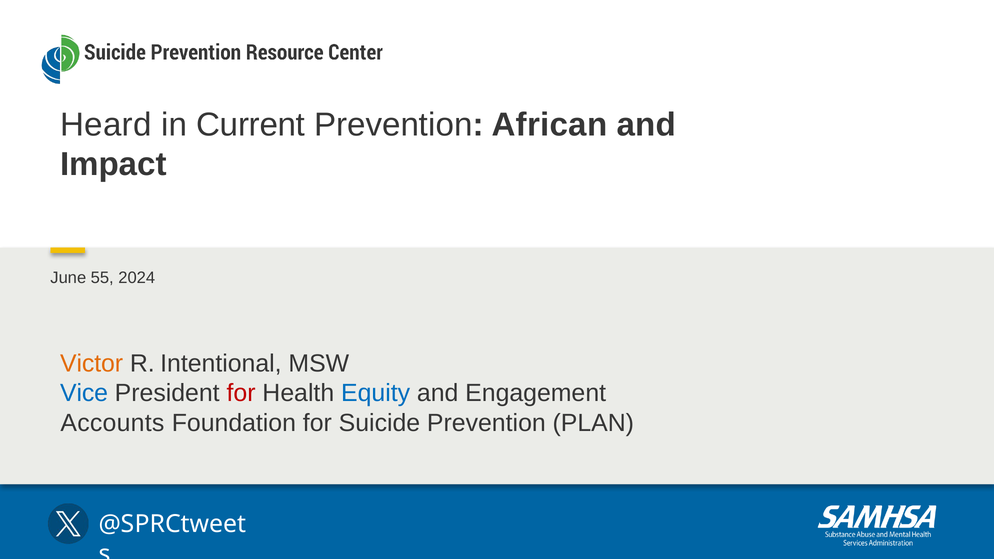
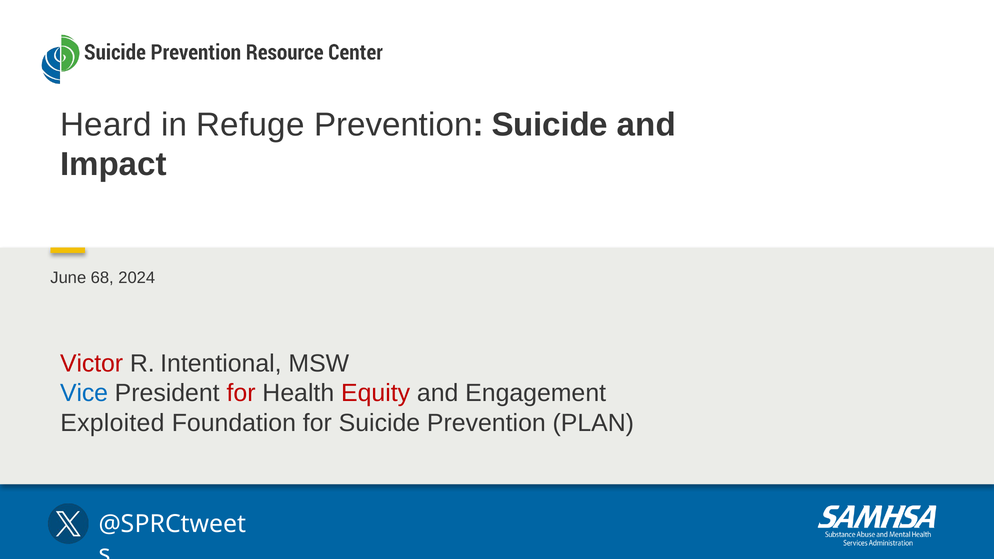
Current: Current -> Refuge
Prevention African: African -> Suicide
55: 55 -> 68
Victor colour: orange -> red
Equity colour: blue -> red
Accounts: Accounts -> Exploited
